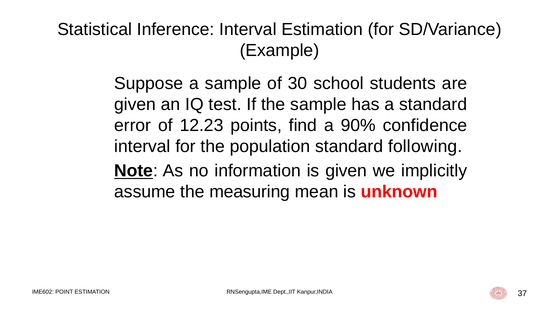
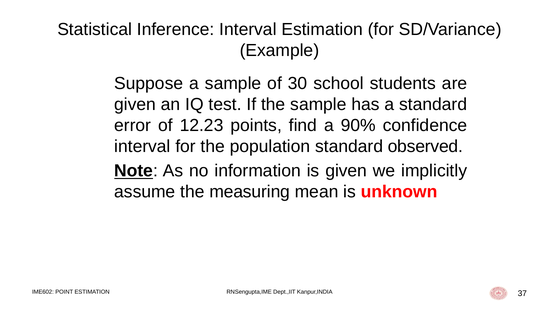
following: following -> observed
